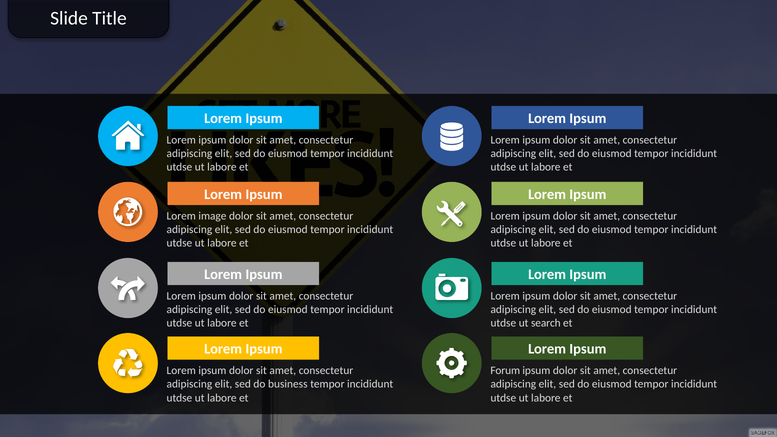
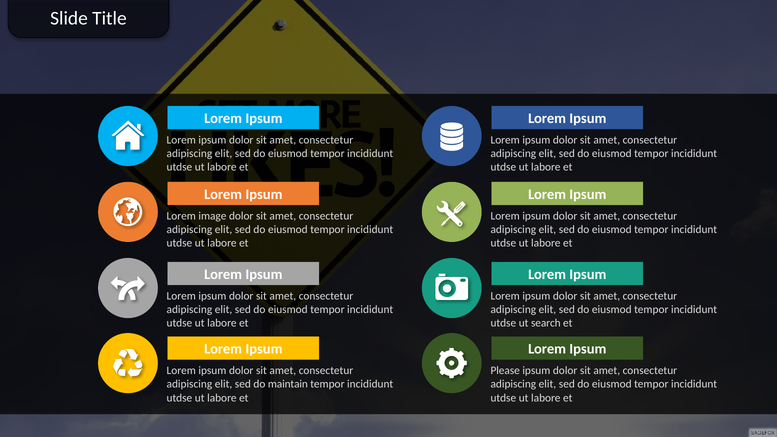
Forum: Forum -> Please
business: business -> maintain
